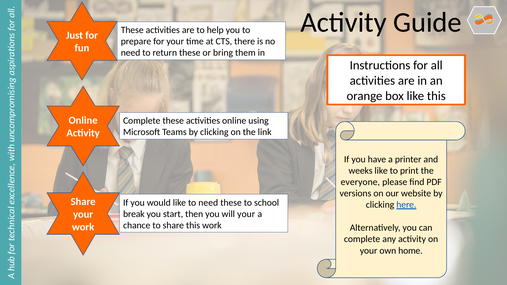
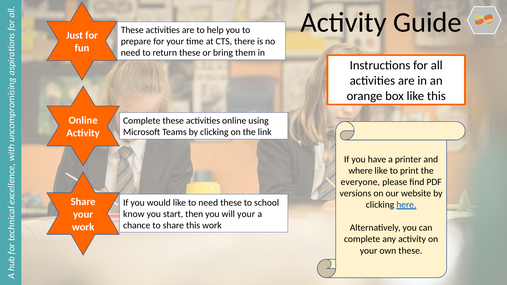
weeks: weeks -> where
break: break -> know
own home: home -> these
